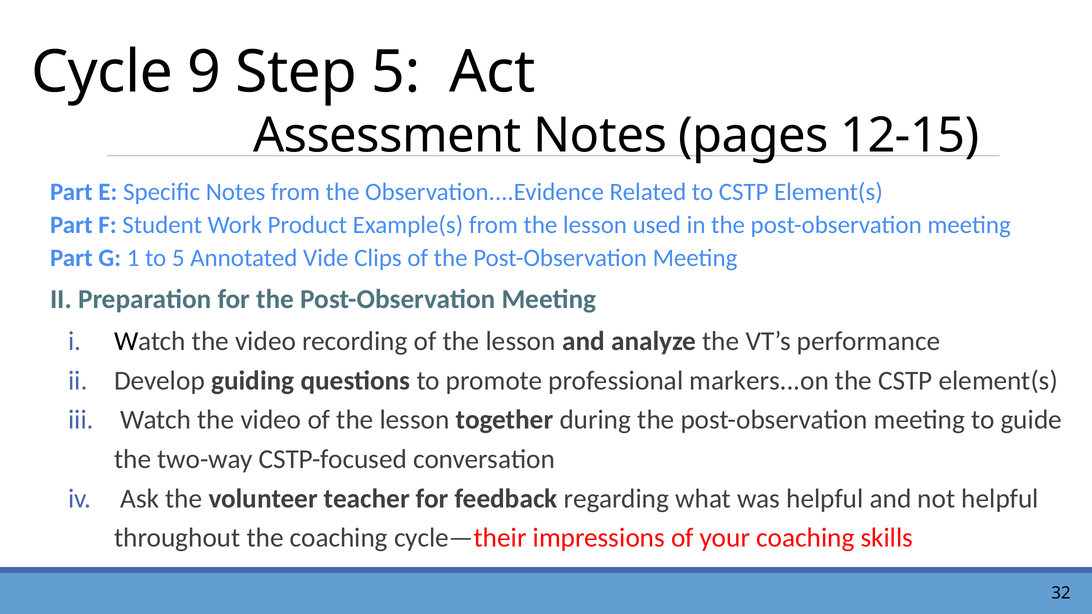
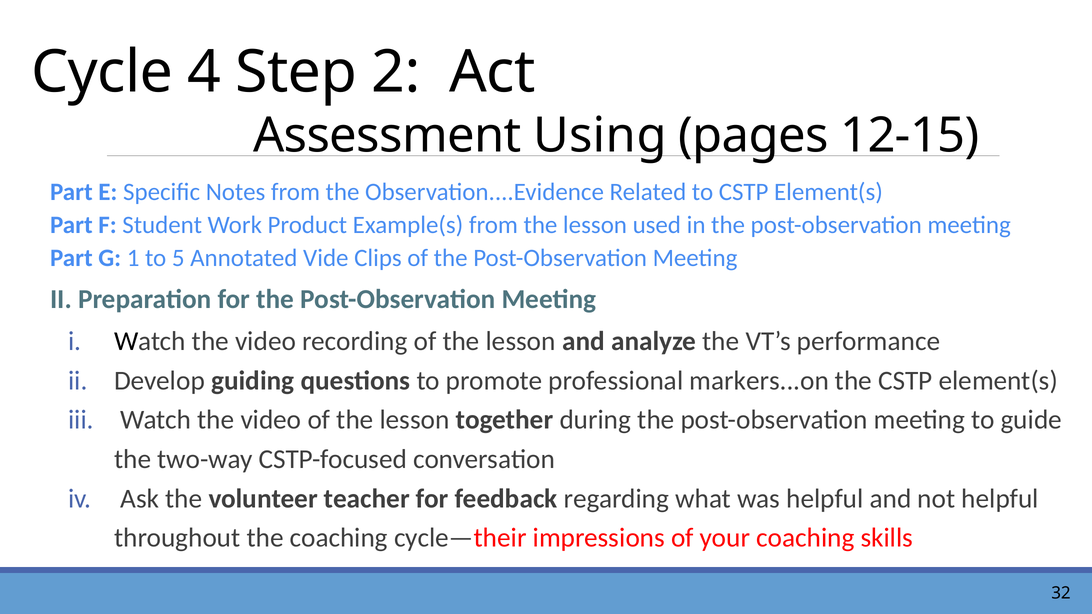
9: 9 -> 4
Step 5: 5 -> 2
Assessment Notes: Notes -> Using
